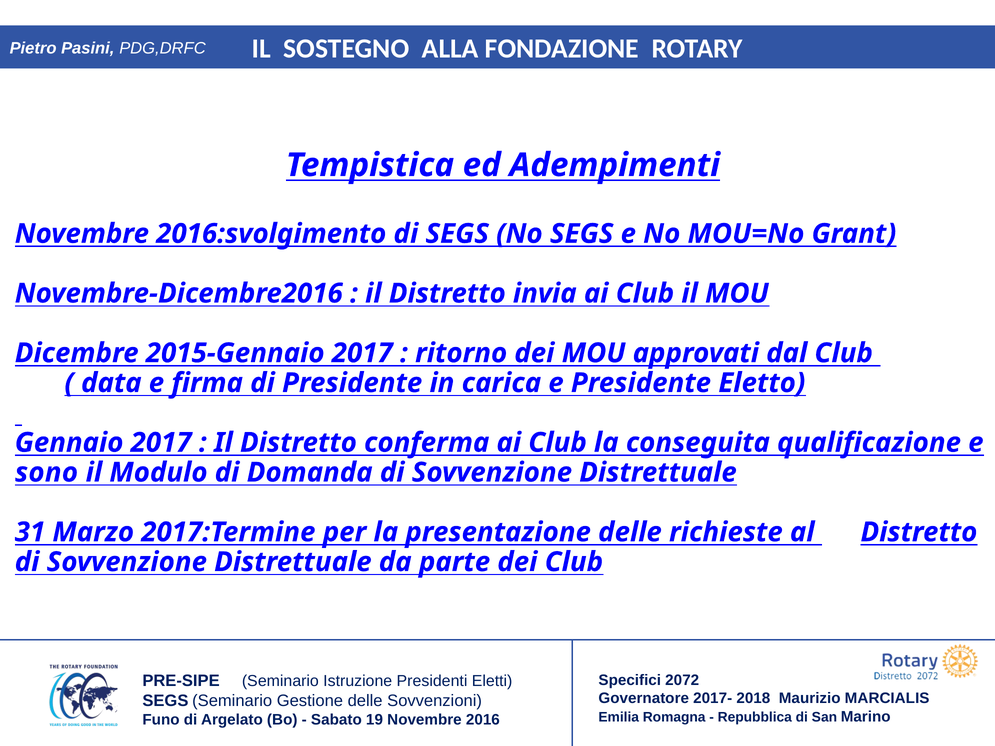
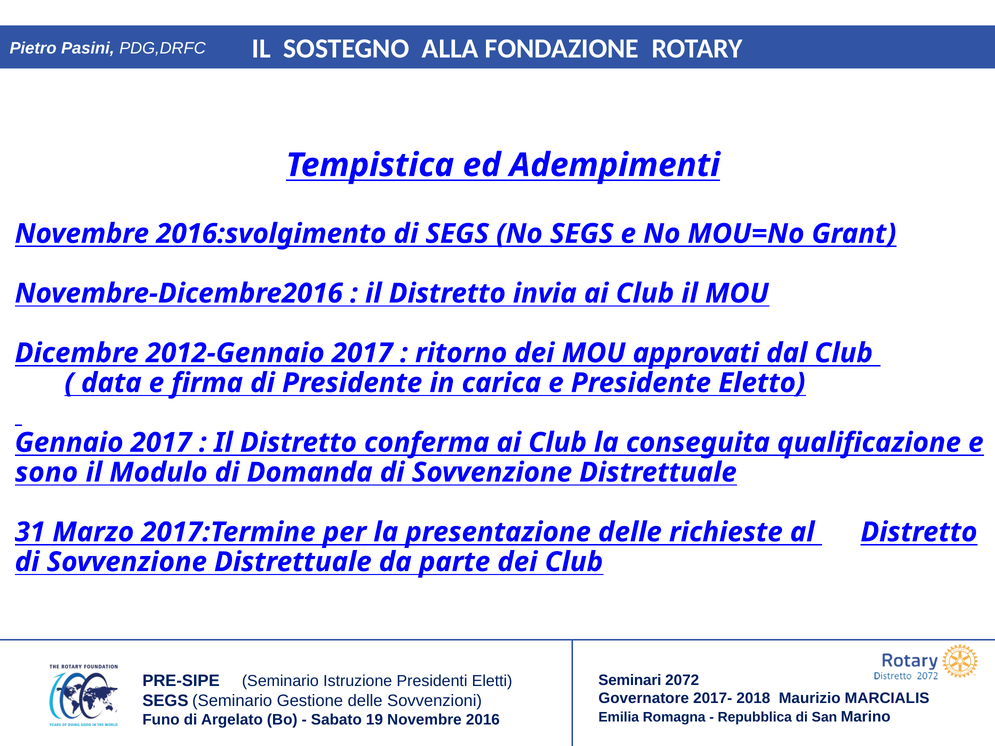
2015-Gennaio: 2015-Gennaio -> 2012-Gennaio
Specifici: Specifici -> Seminari
